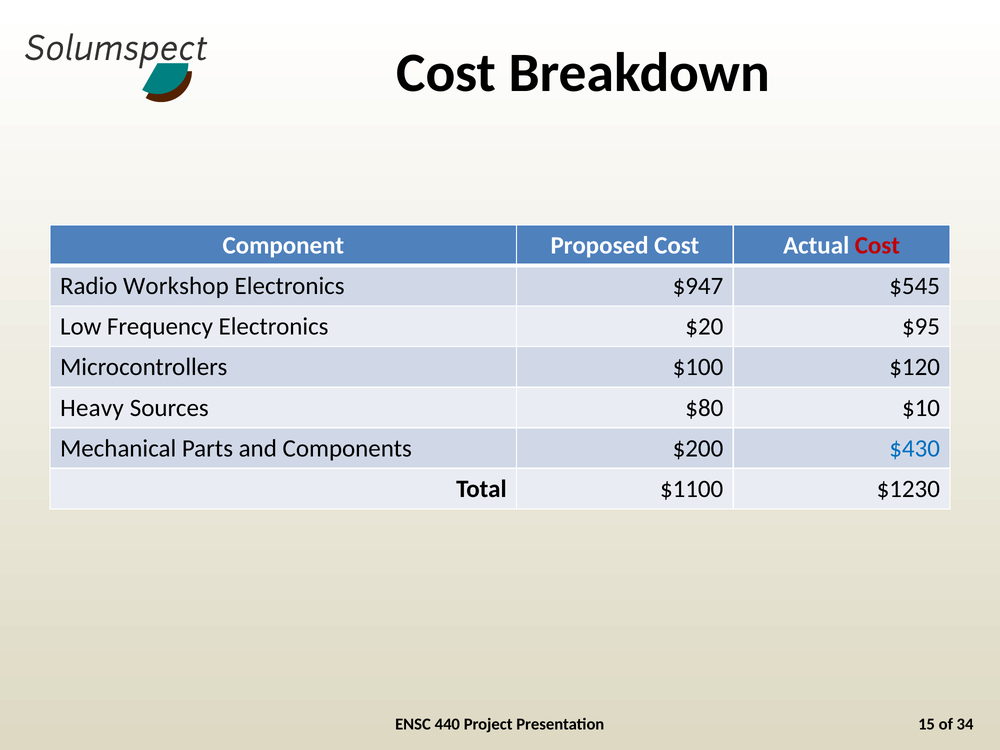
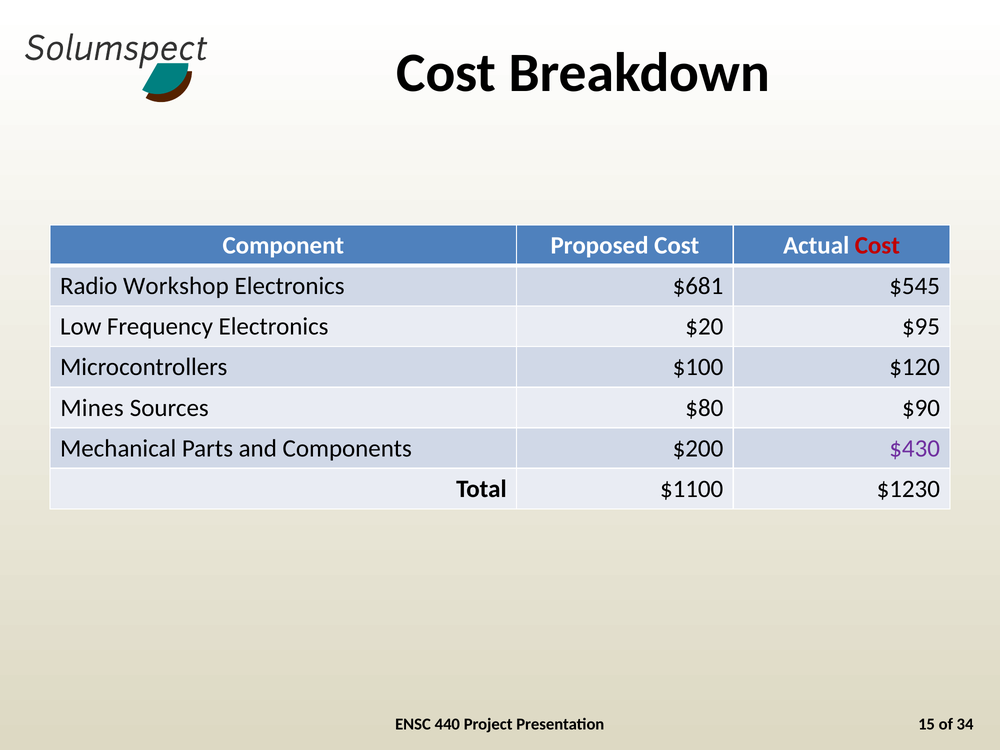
$947: $947 -> $681
Heavy: Heavy -> Mines
$10: $10 -> $90
$430 colour: blue -> purple
